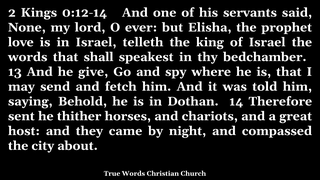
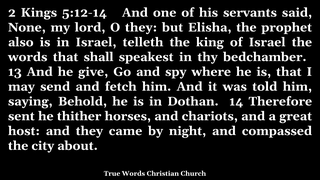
0:12-14: 0:12-14 -> 5:12-14
O ever: ever -> they
love: love -> also
